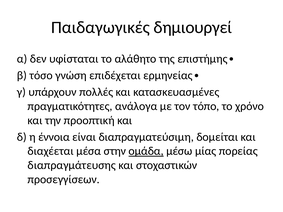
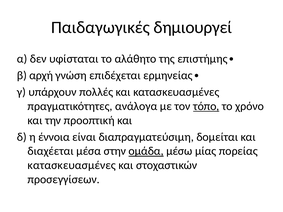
τόσο: τόσο -> αρχή
τόπο underline: none -> present
διαπραγμάτευσης at (72, 165): διαπραγμάτευσης -> κατασκευασμένες
